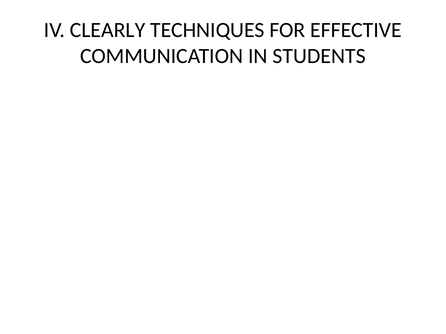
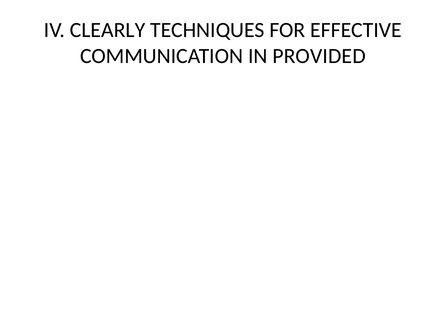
STUDENTS: STUDENTS -> PROVIDED
